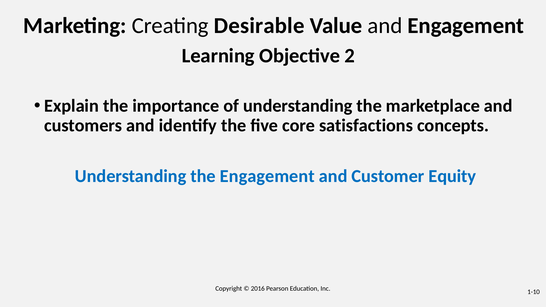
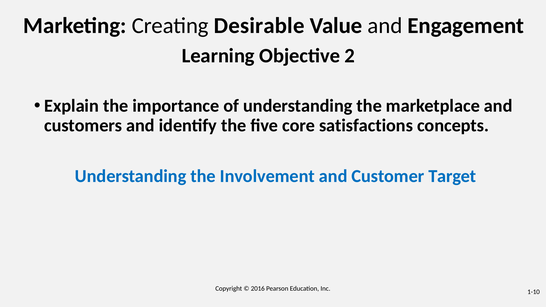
the Engagement: Engagement -> Involvement
Equity: Equity -> Target
